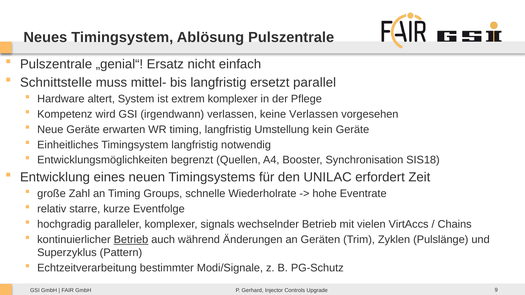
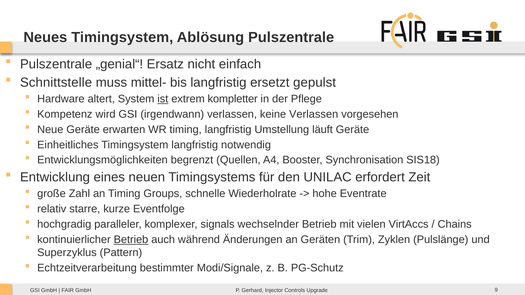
parallel: parallel -> gepulst
ist underline: none -> present
extrem komplexer: komplexer -> kompletter
kein: kein -> läuft
